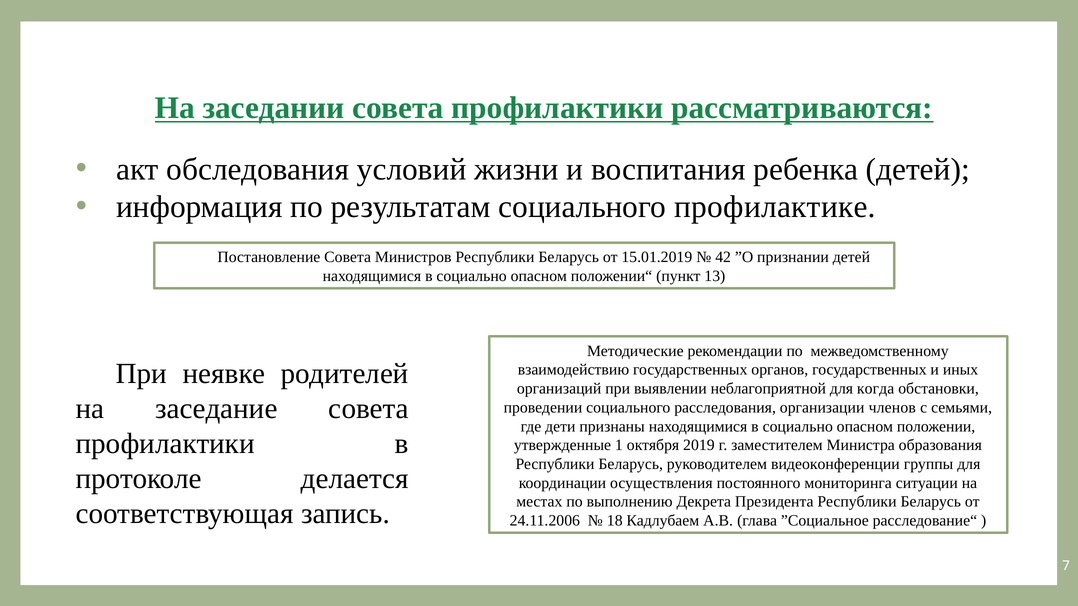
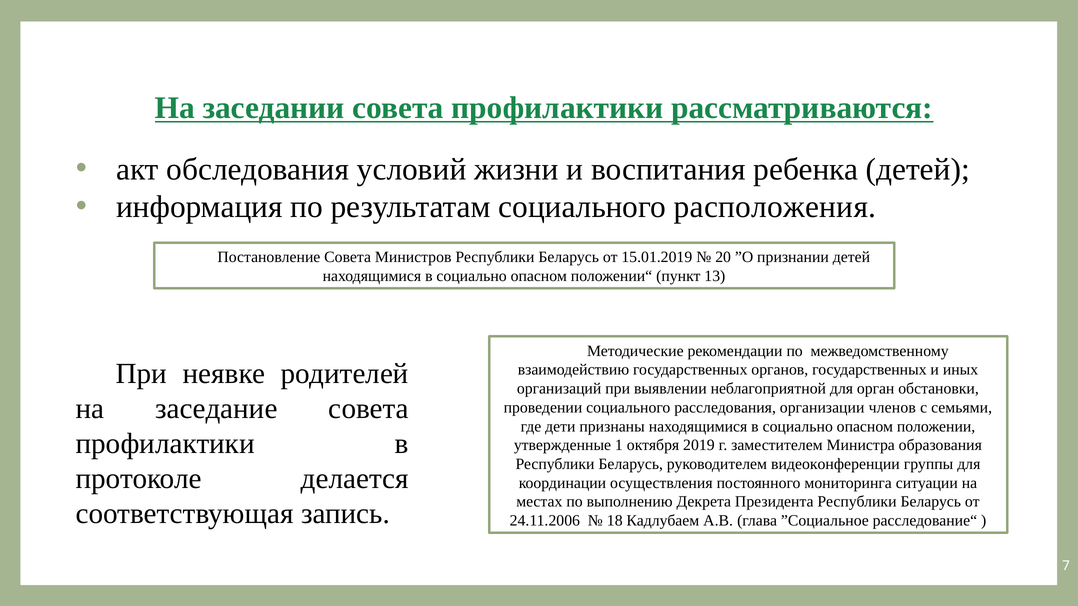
профилактике: профилактике -> расположения
42: 42 -> 20
когда: когда -> орган
